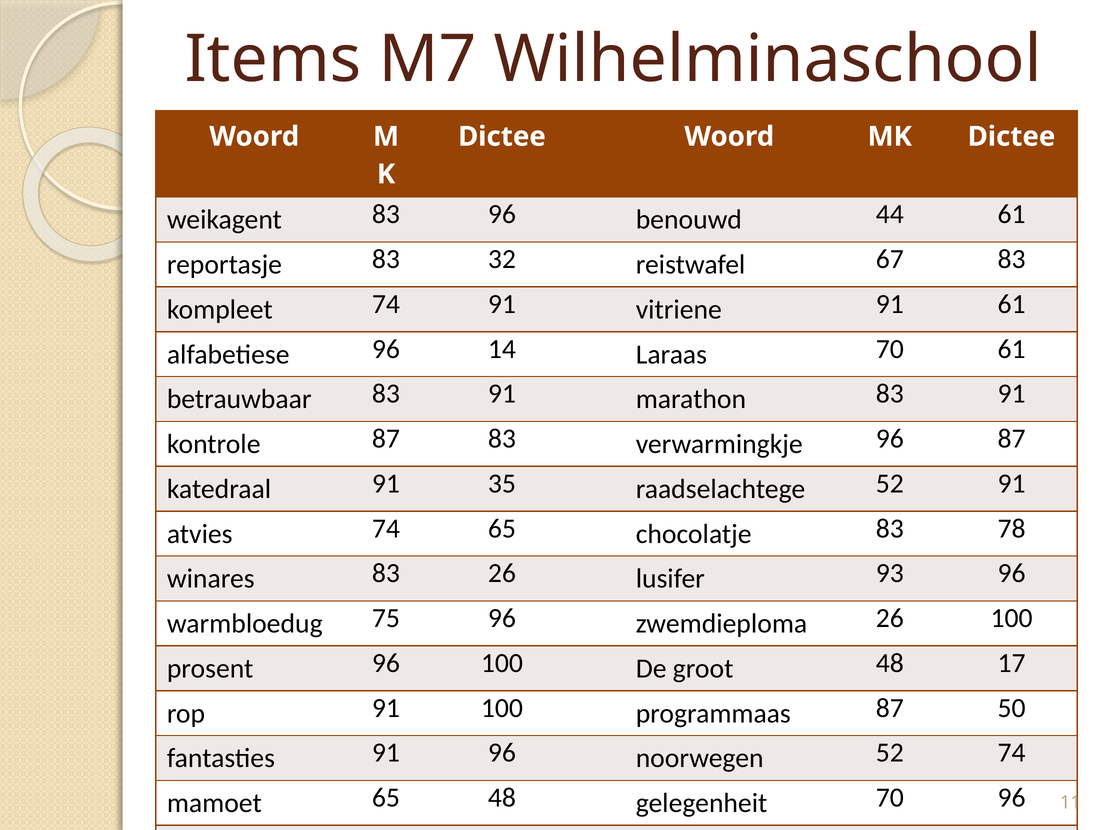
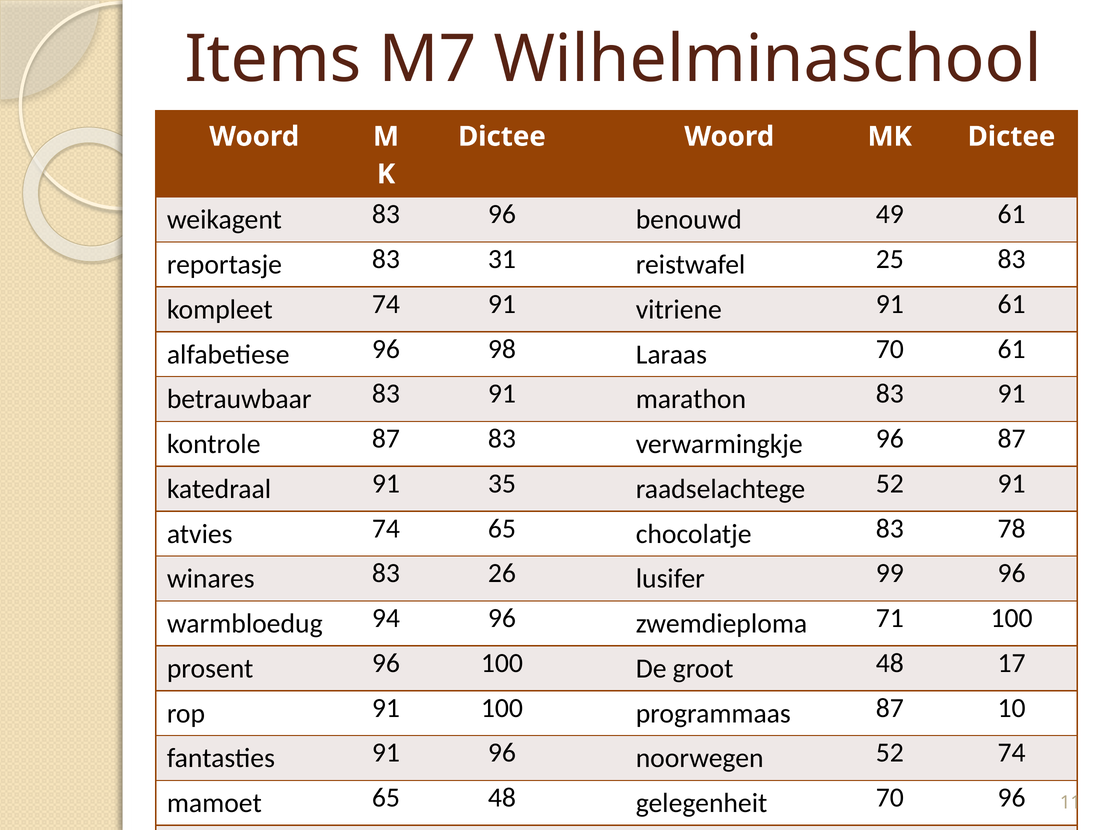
44: 44 -> 49
32: 32 -> 31
67: 67 -> 25
14: 14 -> 98
93: 93 -> 99
75: 75 -> 94
zwemdieploma 26: 26 -> 71
50: 50 -> 10
